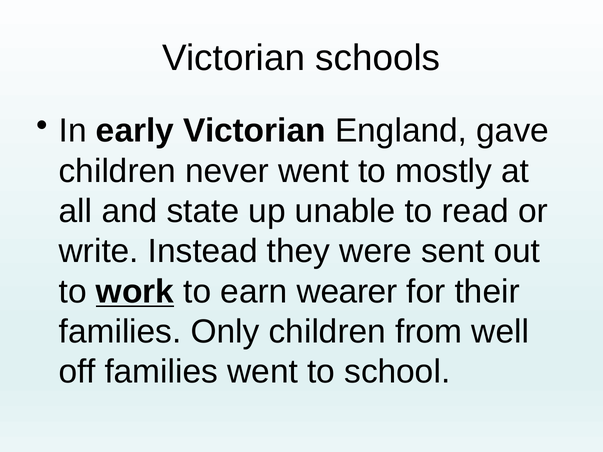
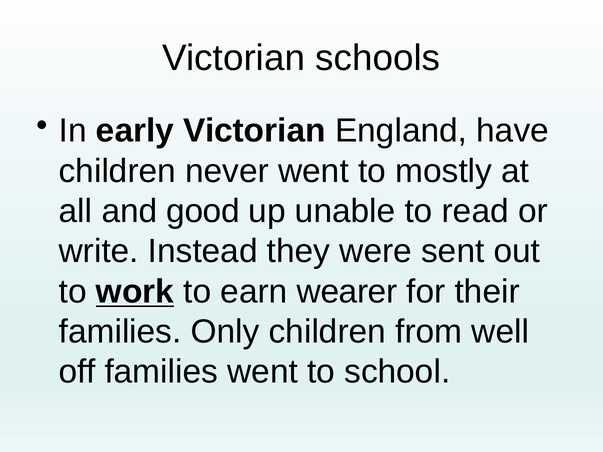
gave: gave -> have
state: state -> good
